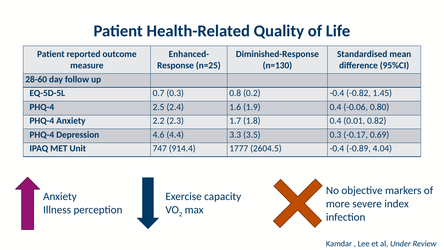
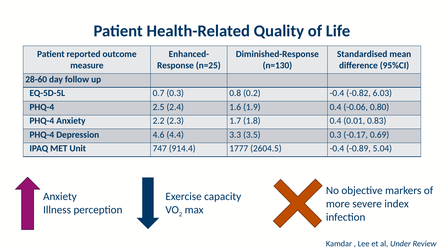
1.45: 1.45 -> 6.03
0.82: 0.82 -> 0.83
4.04: 4.04 -> 5.04
